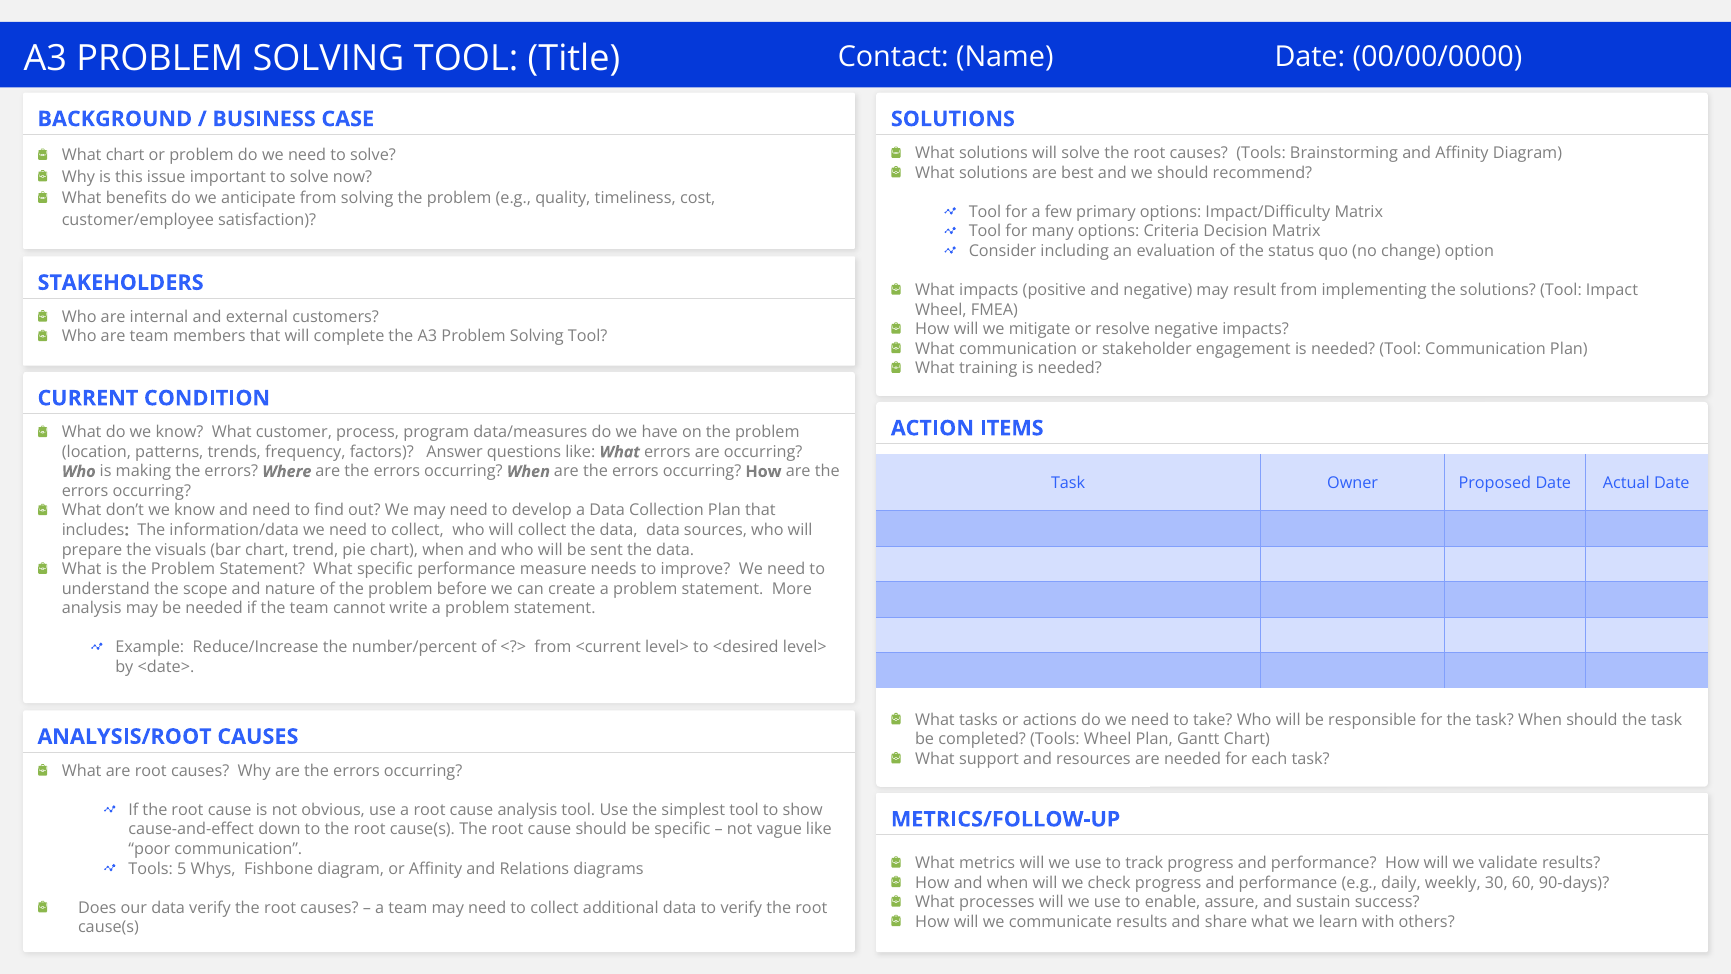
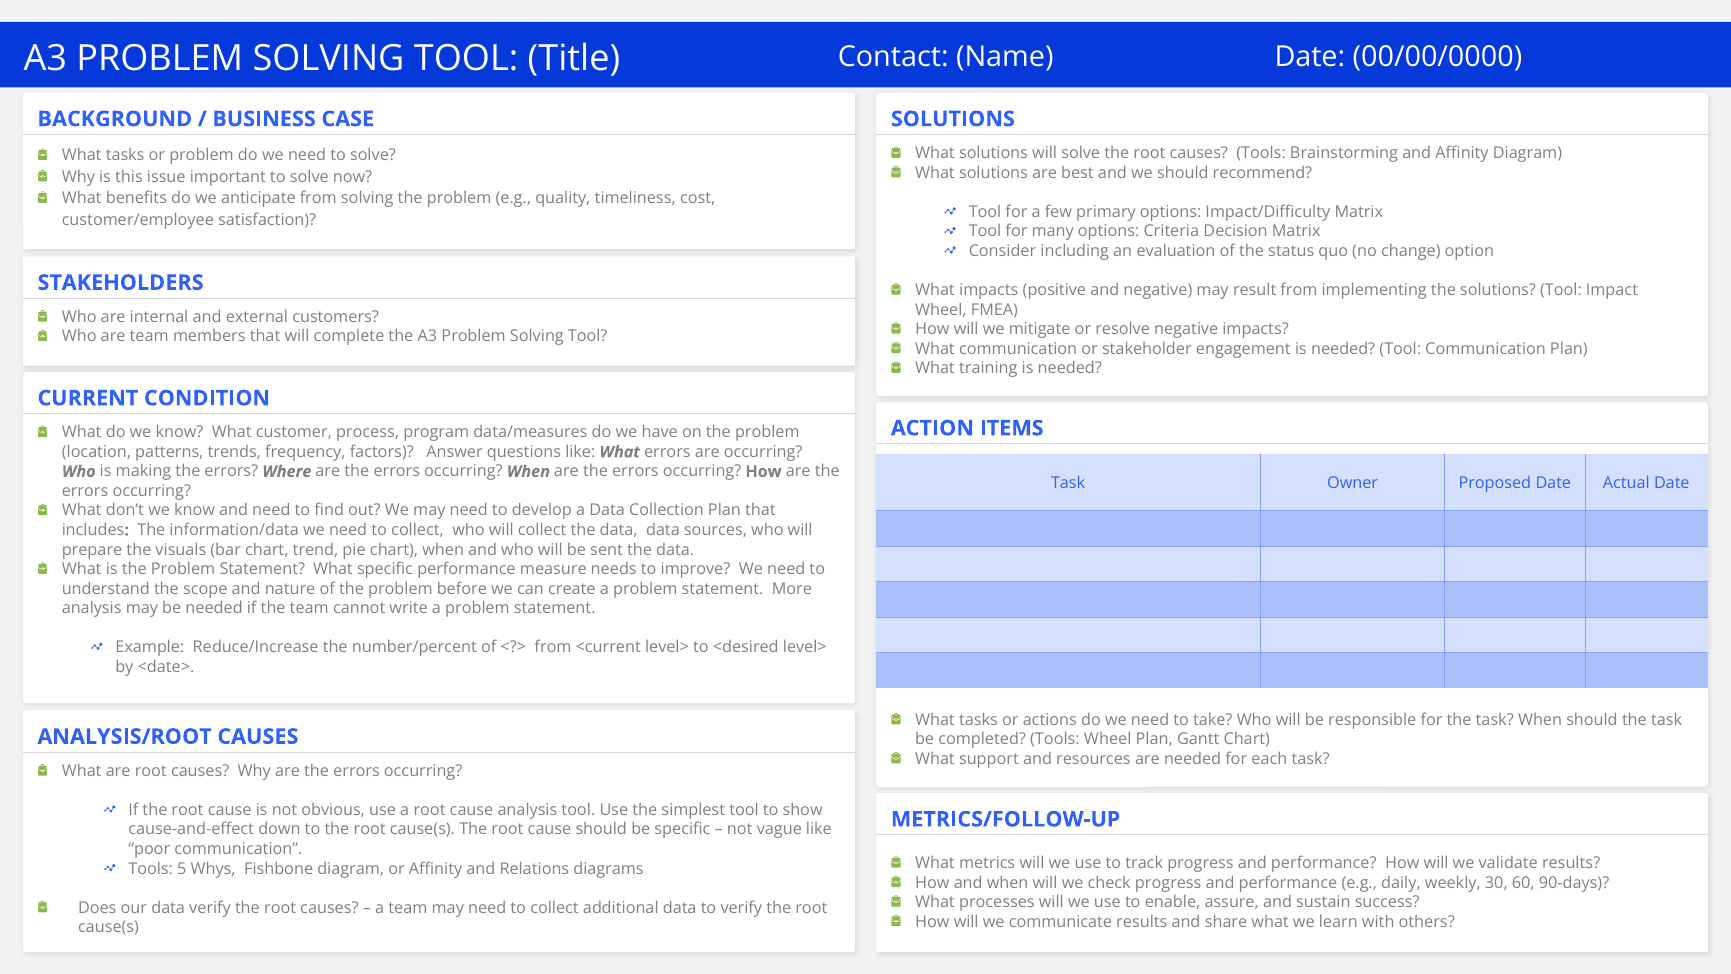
chart at (125, 155): chart -> tasks
